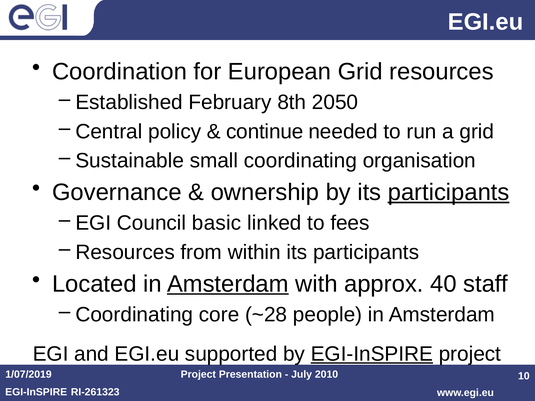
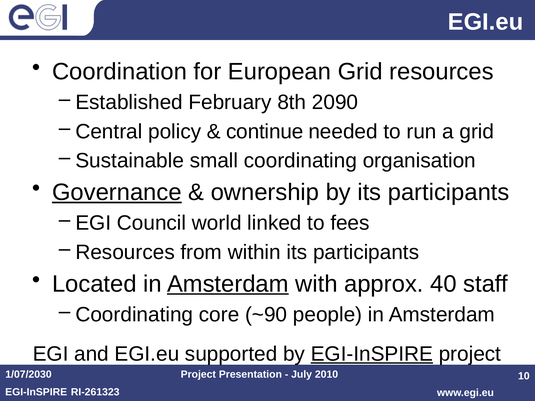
2050: 2050 -> 2090
Governance underline: none -> present
participants at (449, 192) underline: present -> none
basic: basic -> world
~28: ~28 -> ~90
1/07/2019: 1/07/2019 -> 1/07/2030
